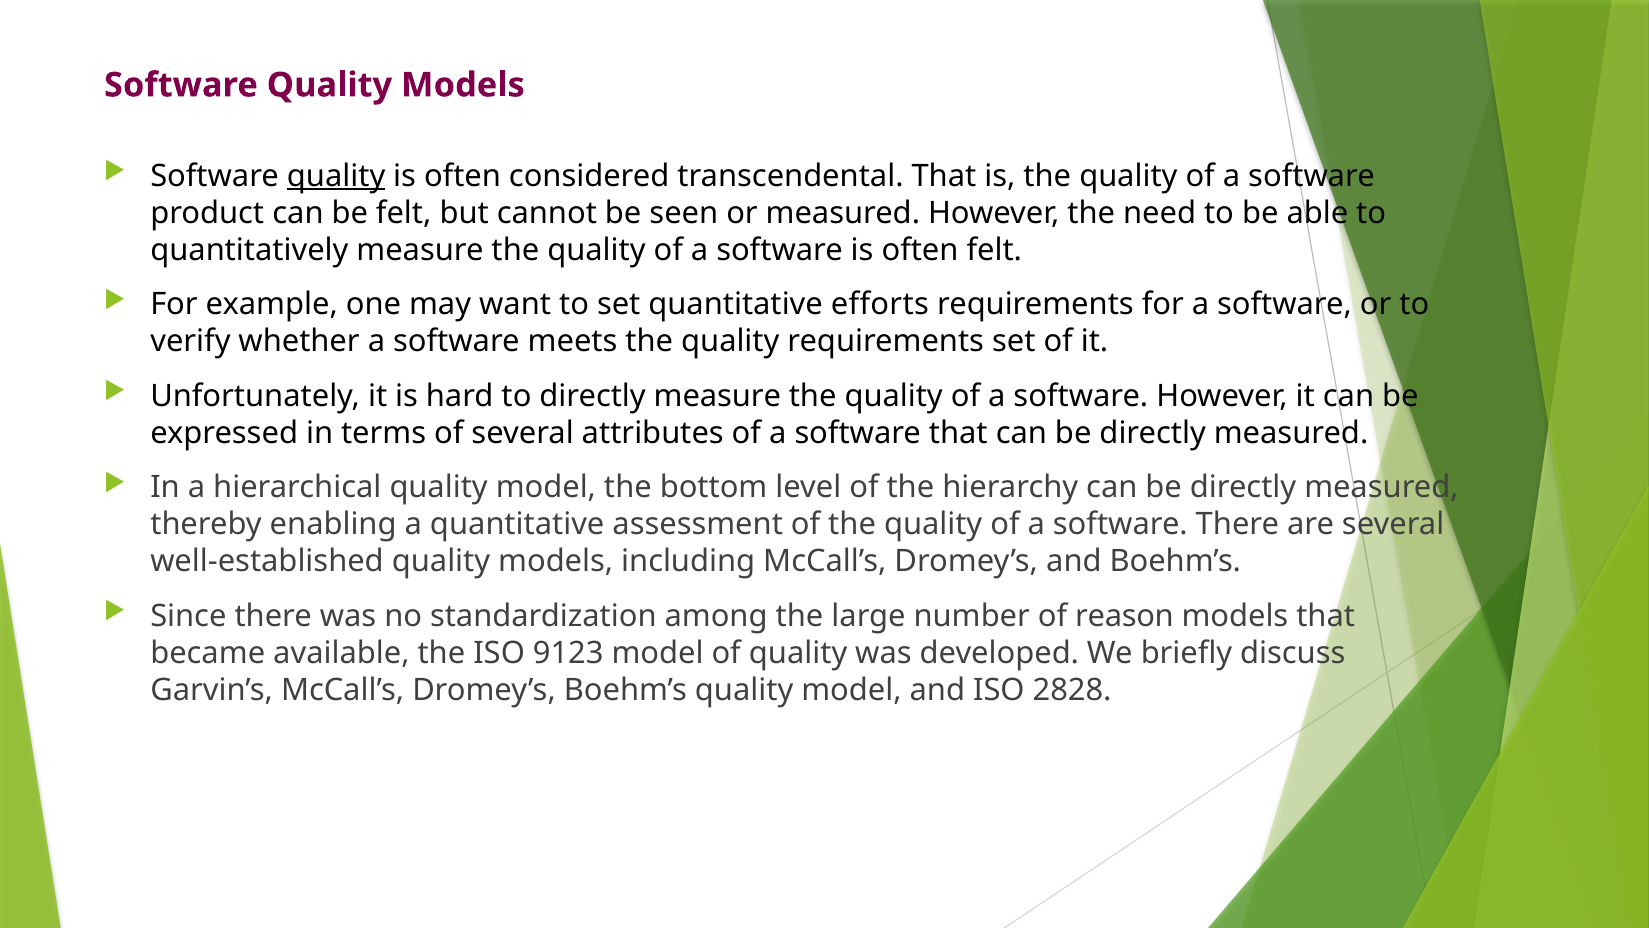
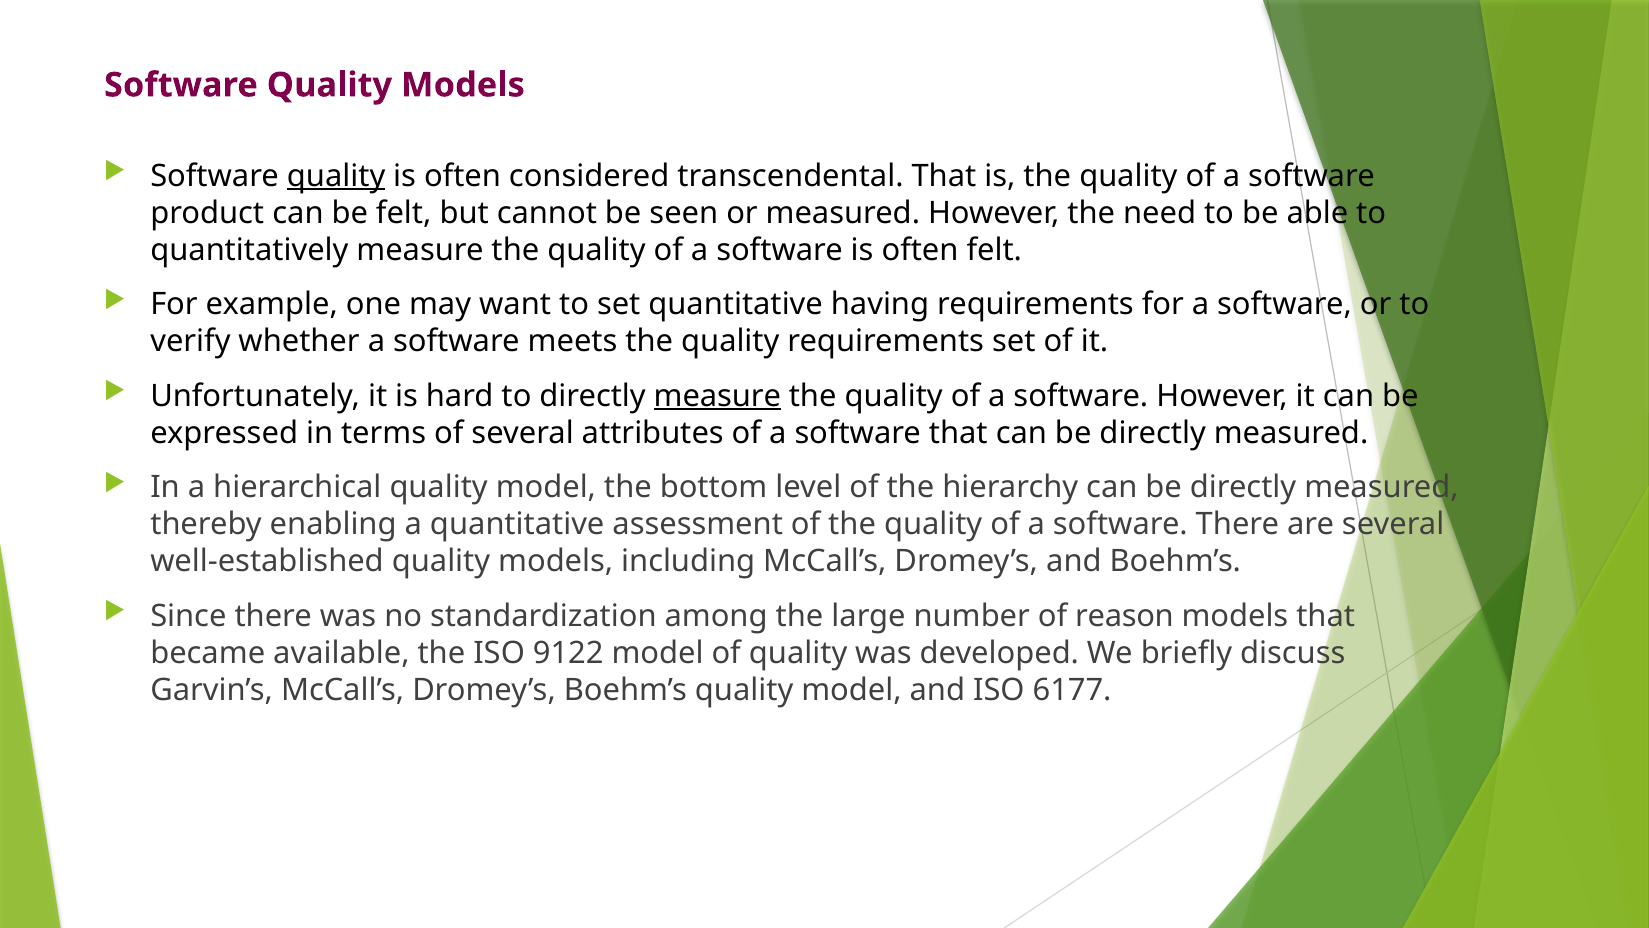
efforts: efforts -> having
measure at (717, 396) underline: none -> present
9123: 9123 -> 9122
2828: 2828 -> 6177
